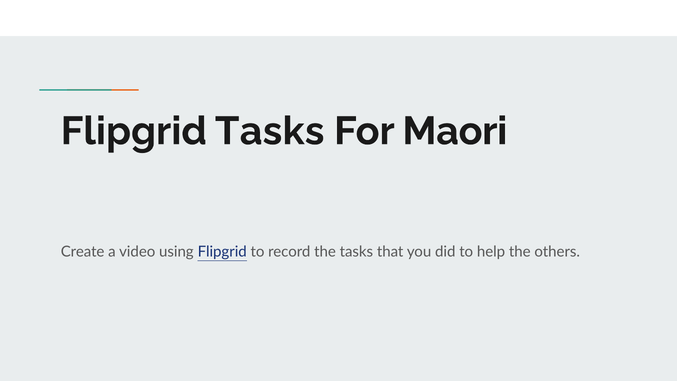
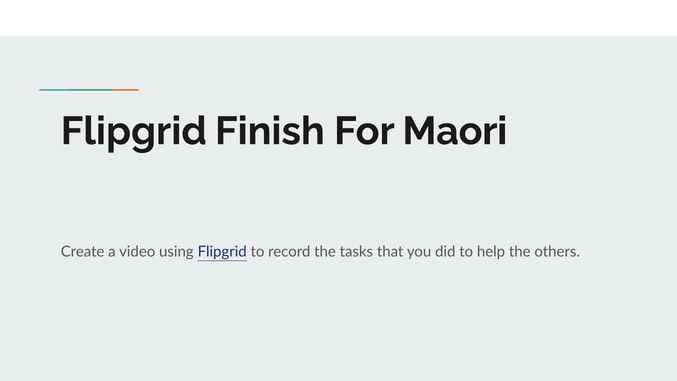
Flipgrid Tasks: Tasks -> Finish
